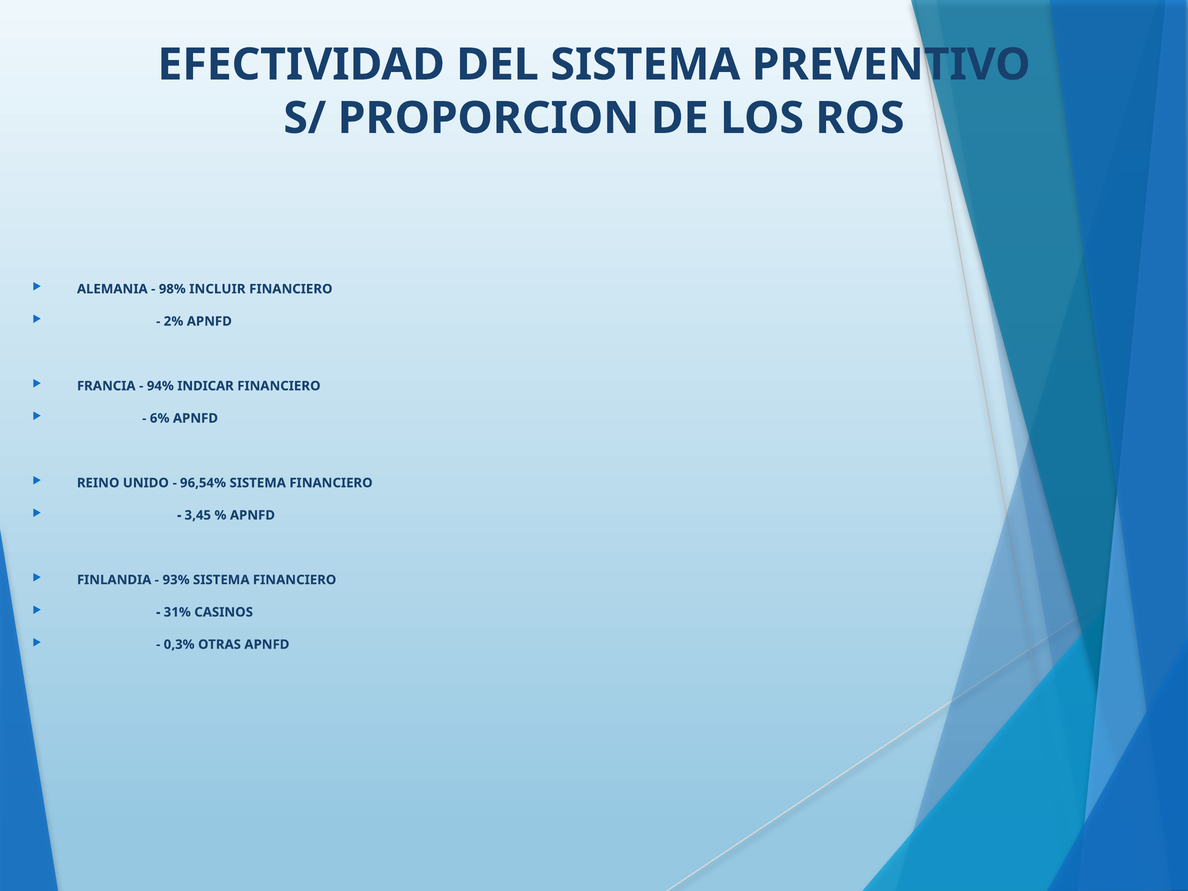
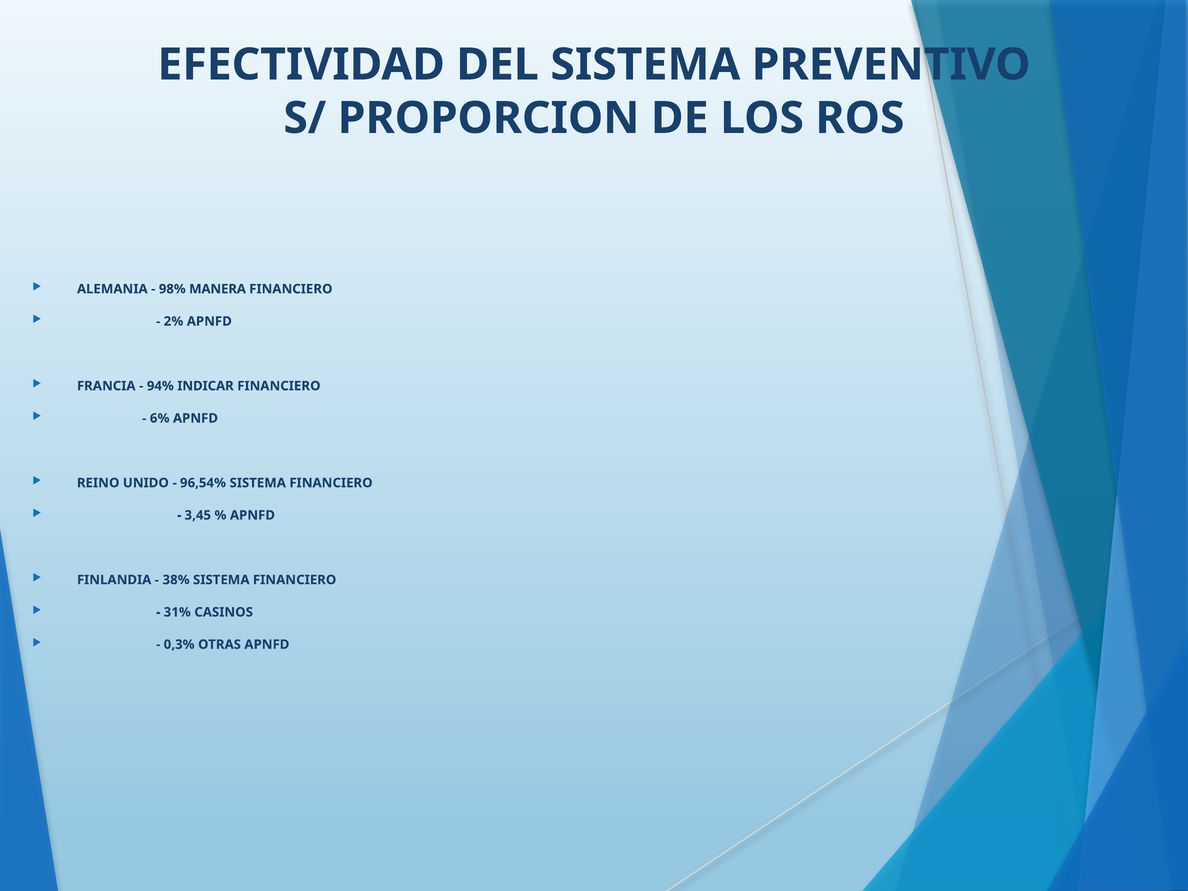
INCLUIR: INCLUIR -> MANERA
93%: 93% -> 38%
